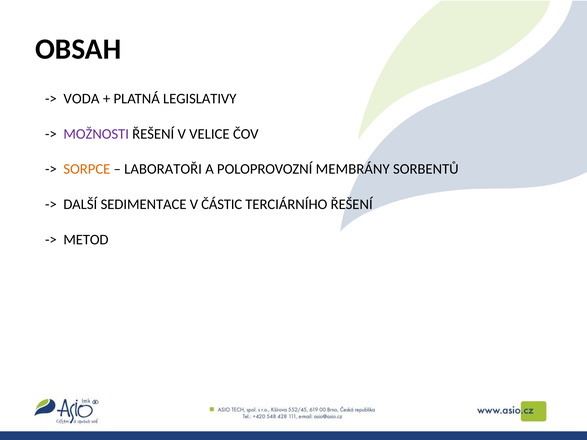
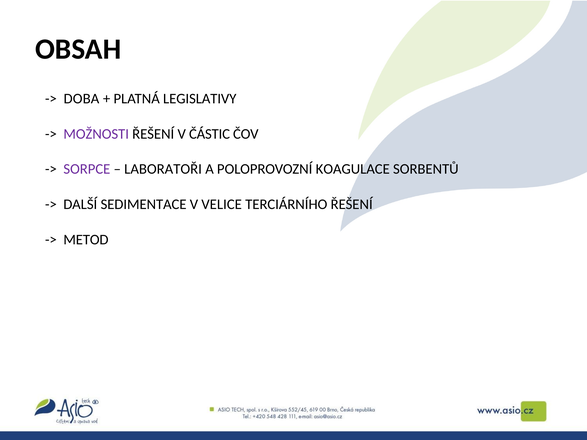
VODA: VODA -> DOBA
VELICE: VELICE -> ČÁSTIC
SORPCE colour: orange -> purple
MEMBRÁNY: MEMBRÁNY -> KOAGULACE
ČÁSTIC: ČÁSTIC -> VELICE
